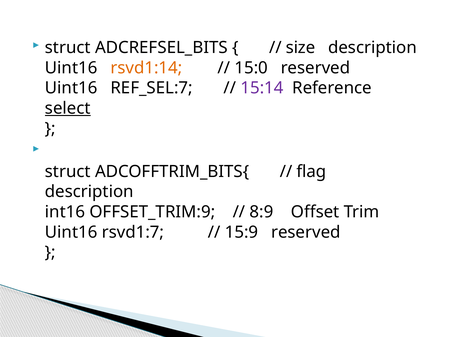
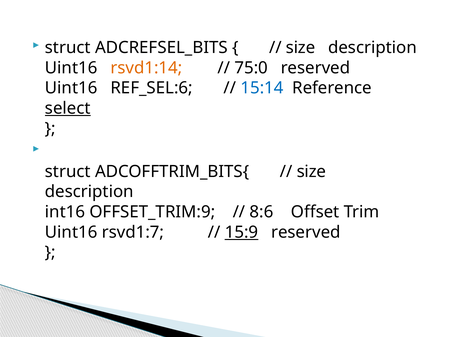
15:0: 15:0 -> 75:0
REF_SEL:7: REF_SEL:7 -> REF_SEL:6
15:14 colour: purple -> blue
flag at (311, 172): flag -> size
8:9: 8:9 -> 8:6
15:9 underline: none -> present
